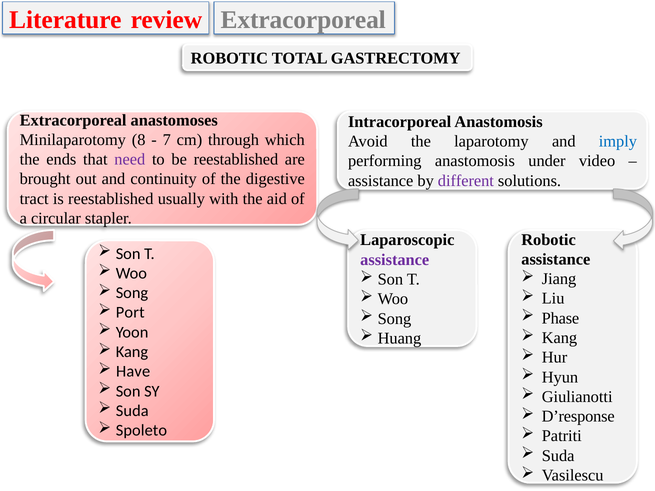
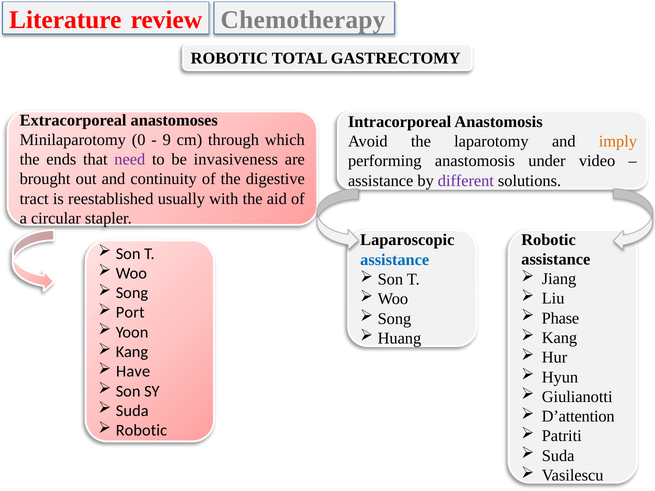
review Extracorporeal: Extracorporeal -> Chemotherapy
8: 8 -> 0
7: 7 -> 9
imply colour: blue -> orange
be reestablished: reestablished -> invasiveness
assistance at (395, 260) colour: purple -> blue
D’response: D’response -> D’attention
Spoleto at (141, 431): Spoleto -> Robotic
